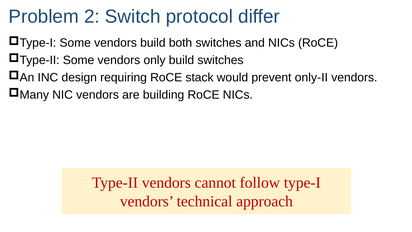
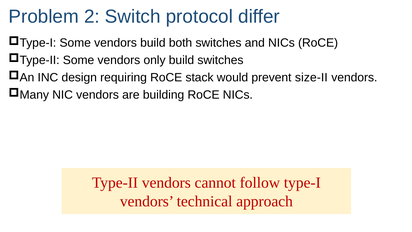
only-II: only-II -> size-II
